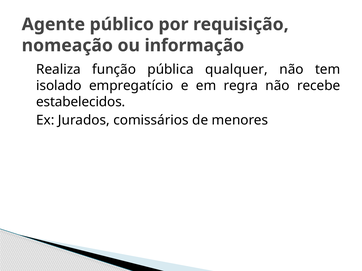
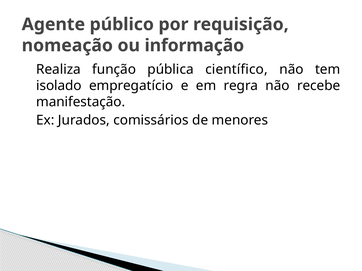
qualquer: qualquer -> científico
estabelecidos: estabelecidos -> manifestação
